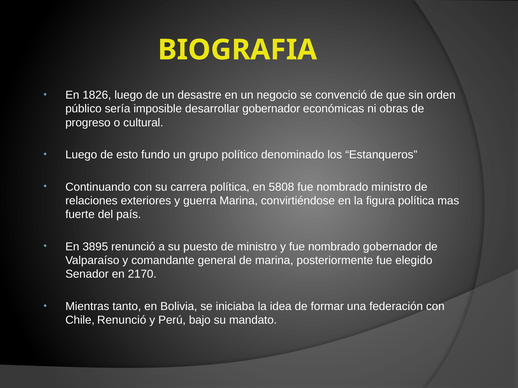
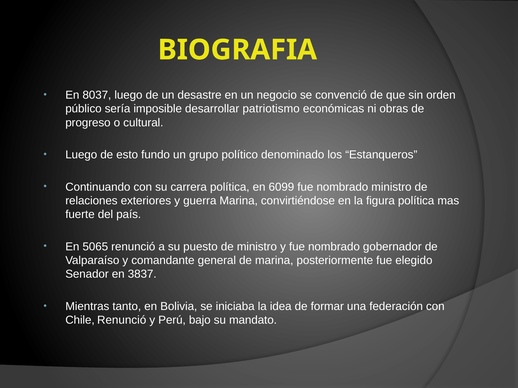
1826: 1826 -> 8037
desarrollar gobernador: gobernador -> patriotismo
5808: 5808 -> 6099
3895: 3895 -> 5065
2170: 2170 -> 3837
